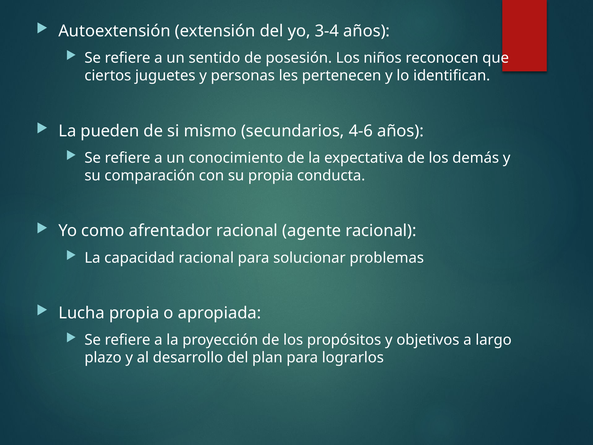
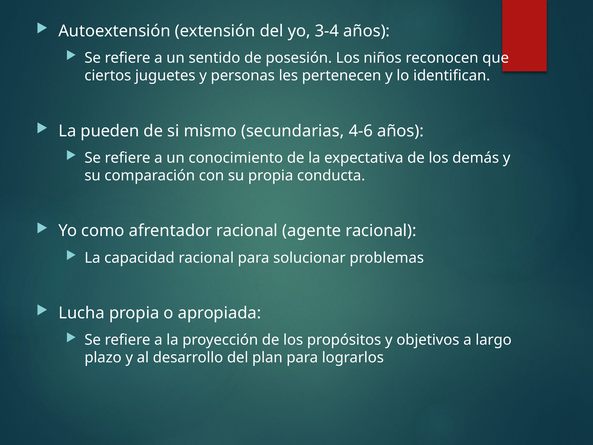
secundarios: secundarios -> secundarias
